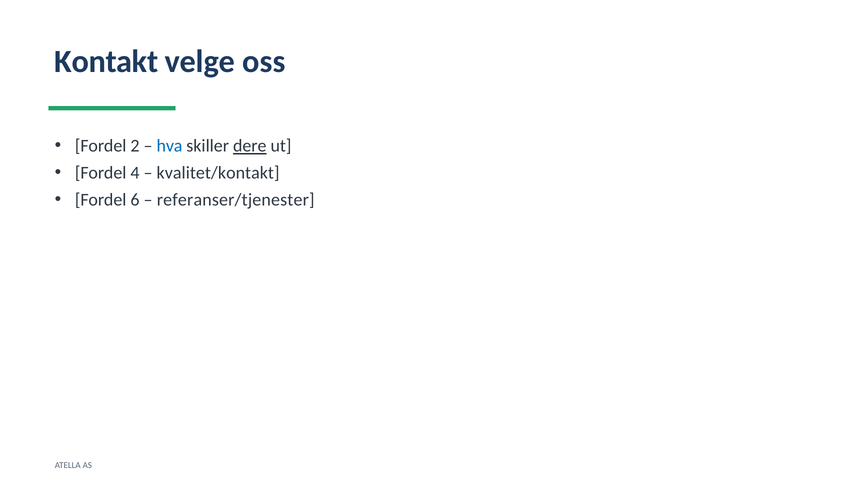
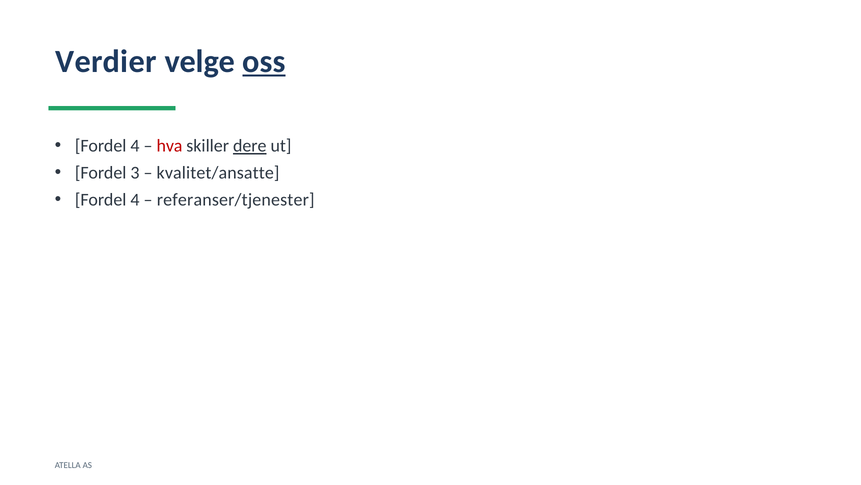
Kontakt: Kontakt -> Verdier
oss underline: none -> present
2 at (135, 146): 2 -> 4
hva colour: blue -> red
4: 4 -> 3
kvalitet/kontakt: kvalitet/kontakt -> kvalitet/ansatte
6 at (135, 200): 6 -> 4
